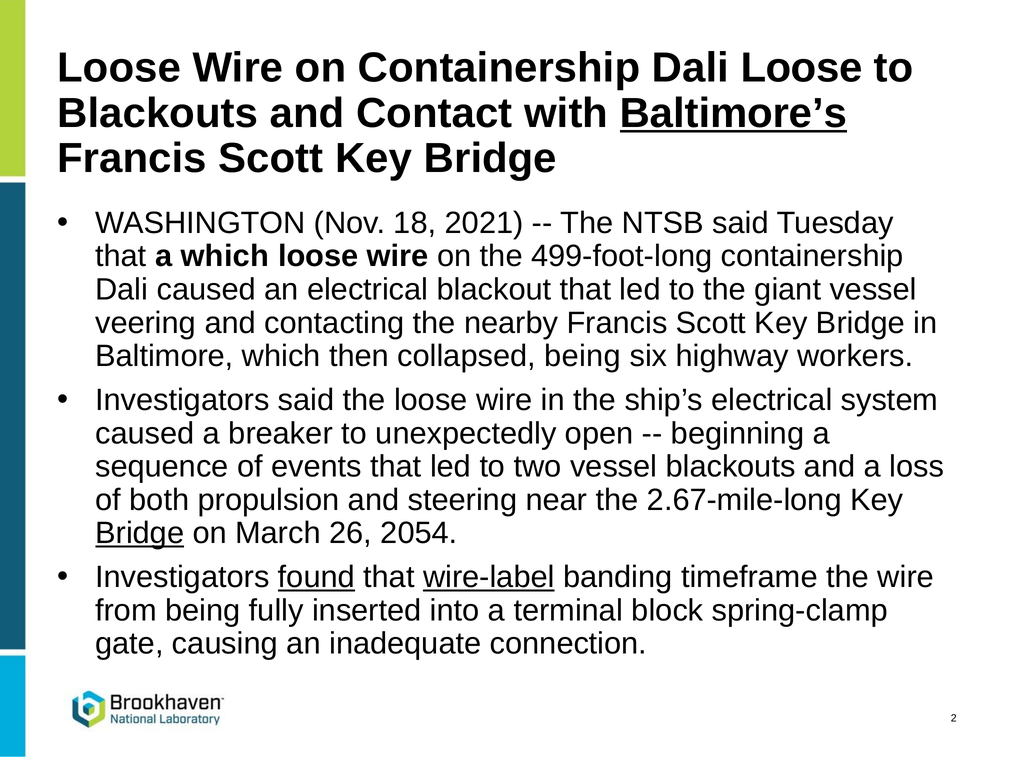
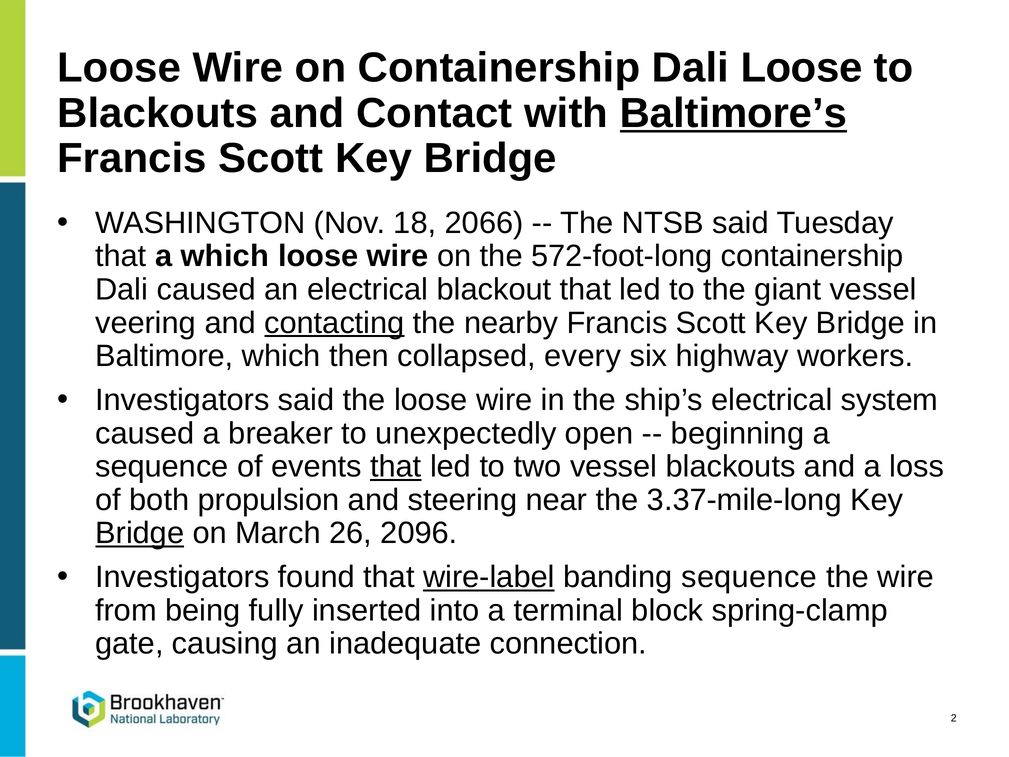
2021: 2021 -> 2066
499-foot-long: 499-foot-long -> 572-foot-long
contacting underline: none -> present
collapsed being: being -> every
that at (396, 466) underline: none -> present
2.67-mile-long: 2.67-mile-long -> 3.37-mile-long
2054: 2054 -> 2096
found underline: present -> none
banding timeframe: timeframe -> sequence
